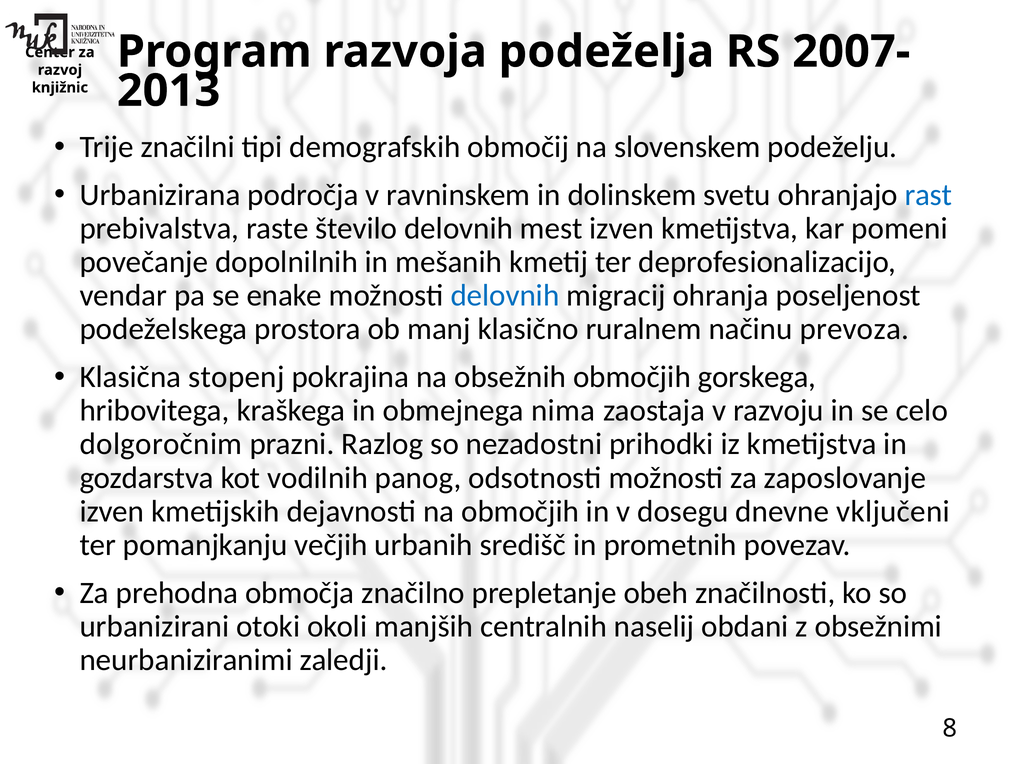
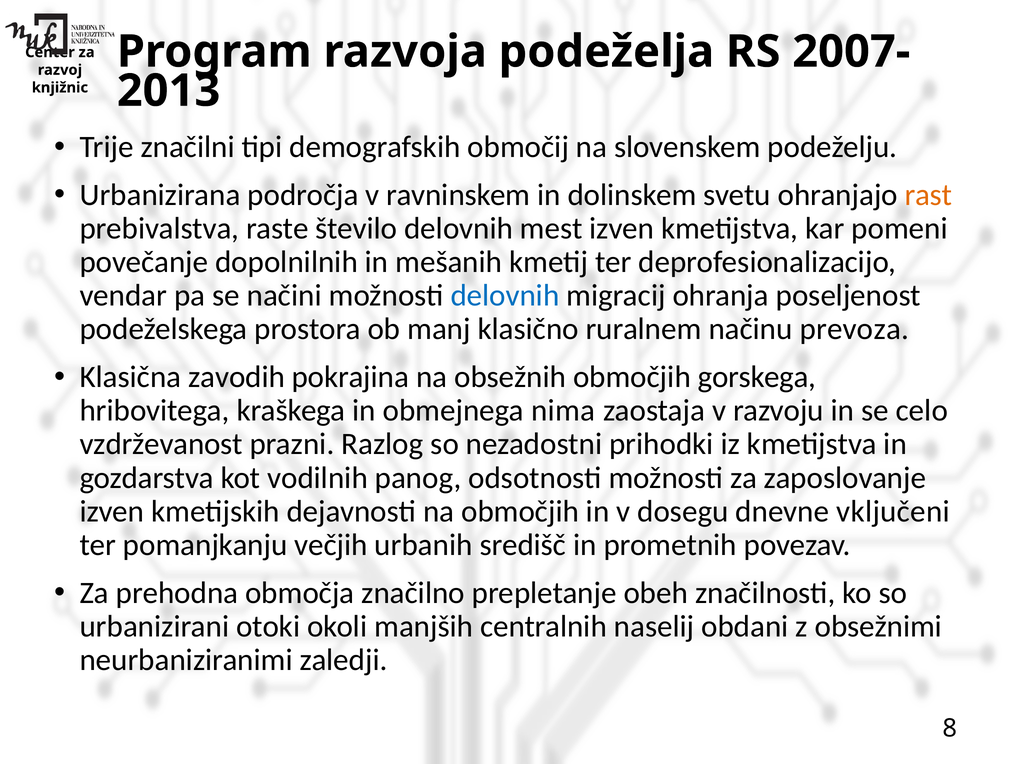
rast colour: blue -> orange
enake: enake -> načini
stopenj: stopenj -> zavodih
dolgoročnim: dolgoročnim -> vzdrževanost
